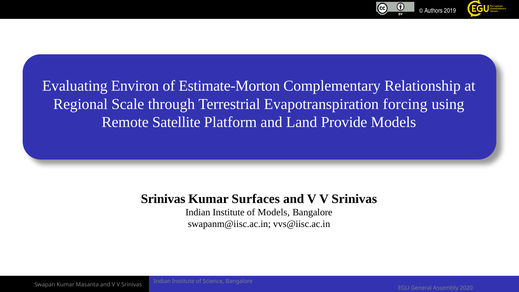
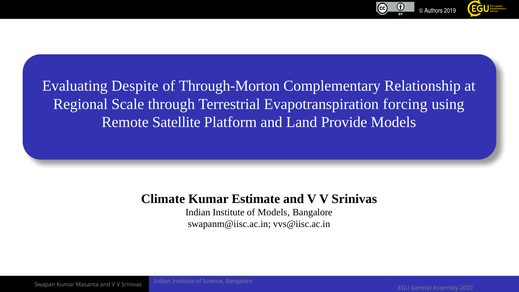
Environ: Environ -> Despite
Estimate-Morton: Estimate-Morton -> Through-Morton
Srinivas at (163, 199): Srinivas -> Climate
Surfaces: Surfaces -> Estimate
